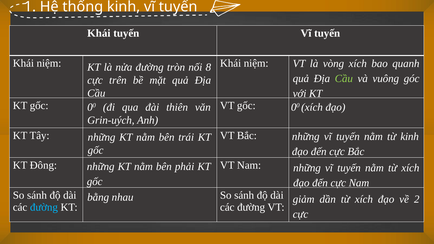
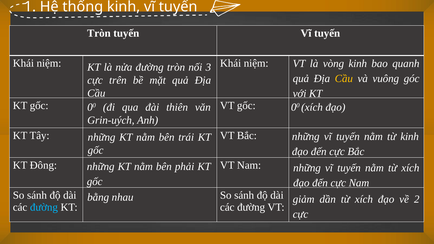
Khái at (99, 33): Khái -> Tròn
vòng xích: xích -> kinh
8: 8 -> 3
Cầu at (344, 79) colour: light green -> yellow
